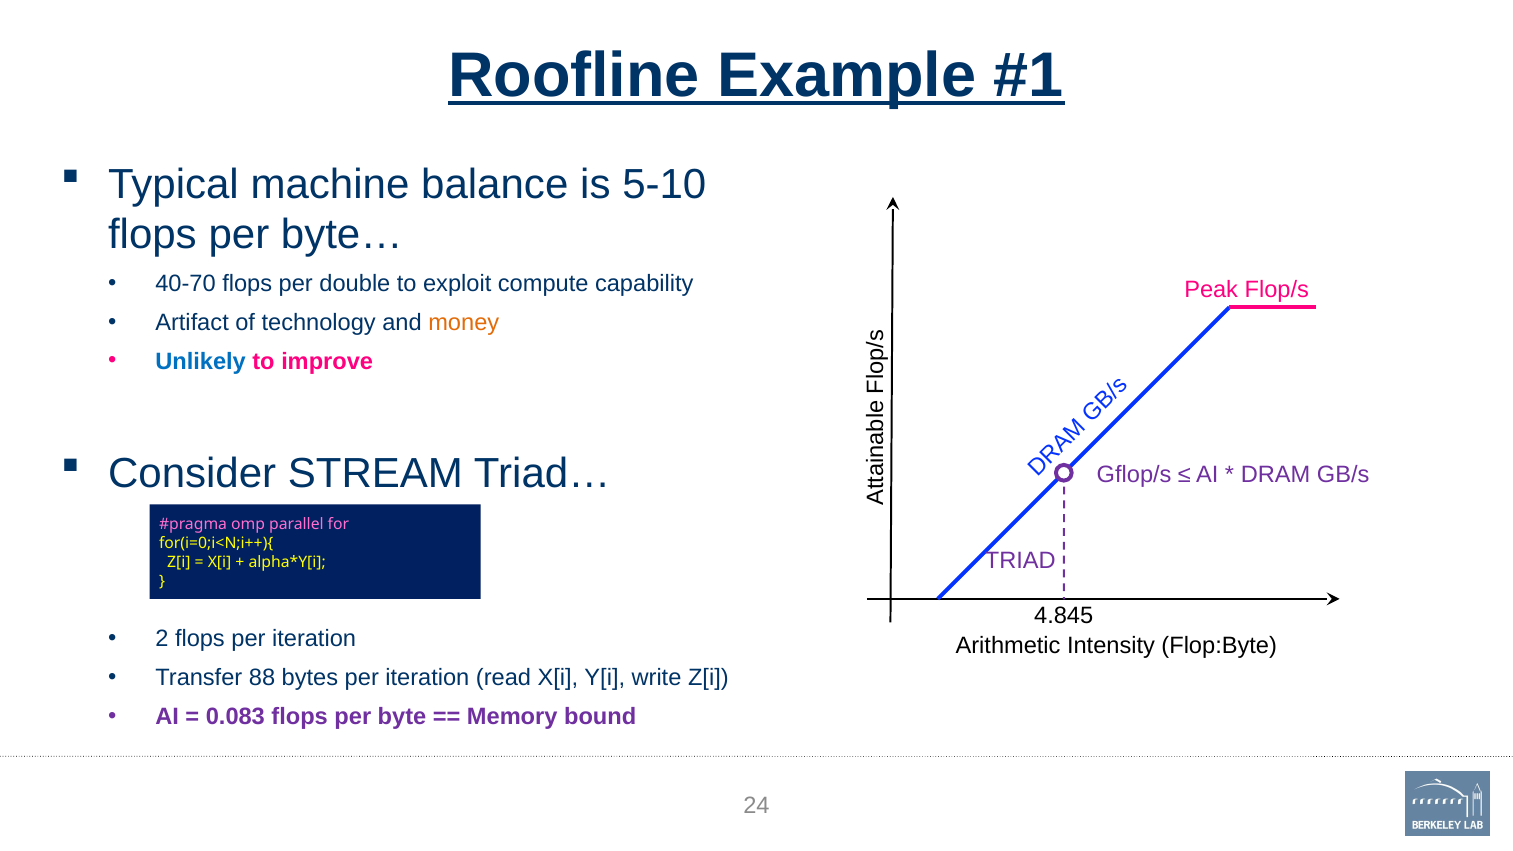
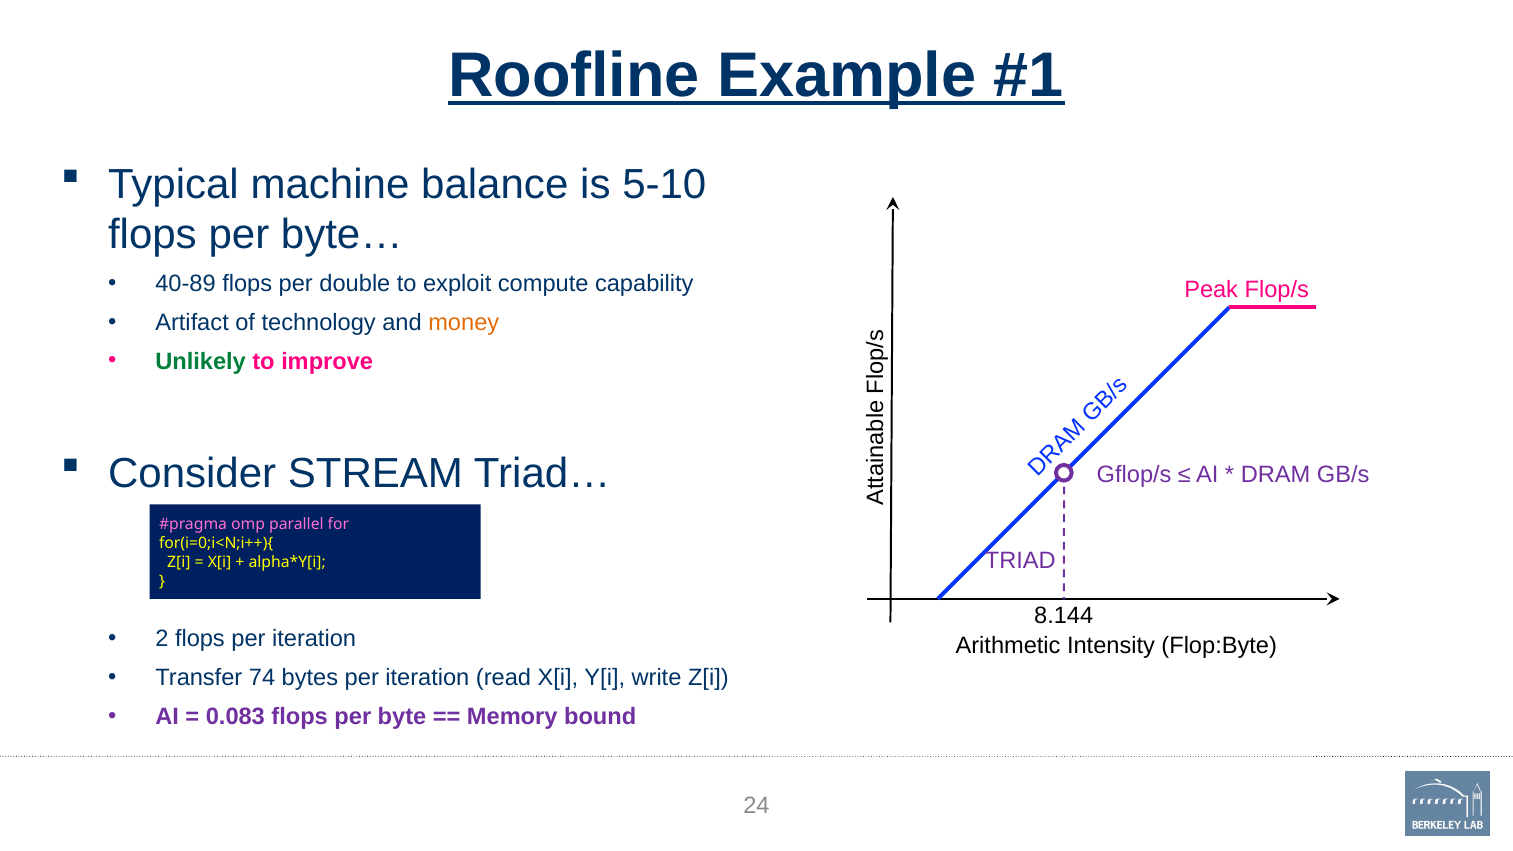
40-70: 40-70 -> 40-89
Unlikely colour: blue -> green
4.845: 4.845 -> 8.144
88: 88 -> 74
